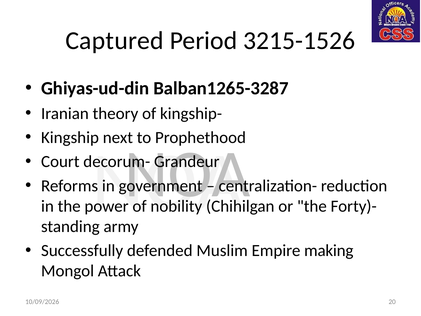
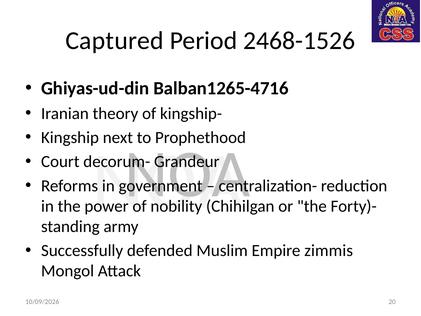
3215-1526: 3215-1526 -> 2468-1526
Balban1265-3287: Balban1265-3287 -> Balban1265-4716
making: making -> zimmis
